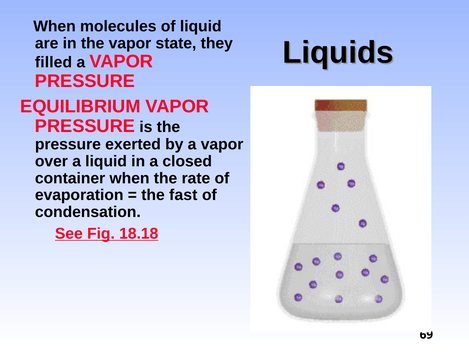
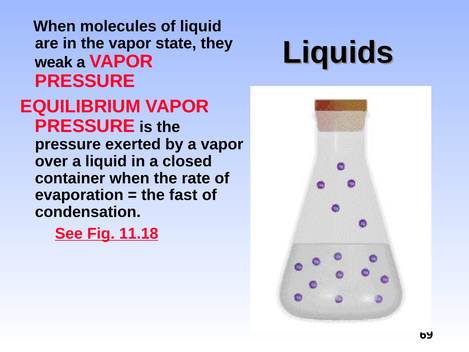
filled: filled -> weak
18.18: 18.18 -> 11.18
